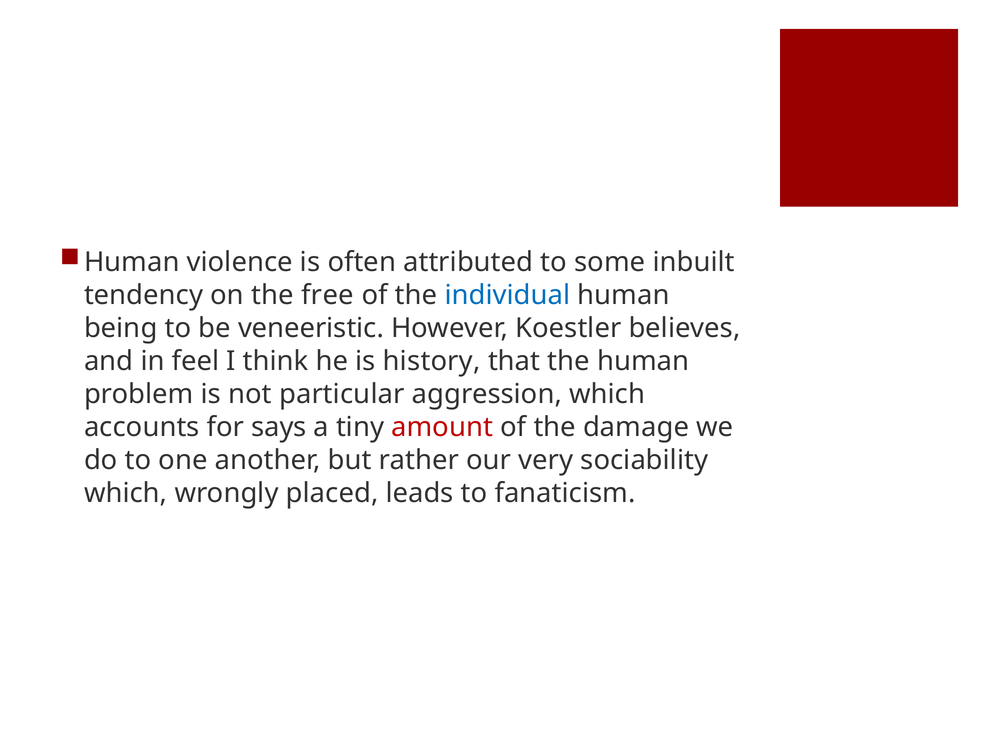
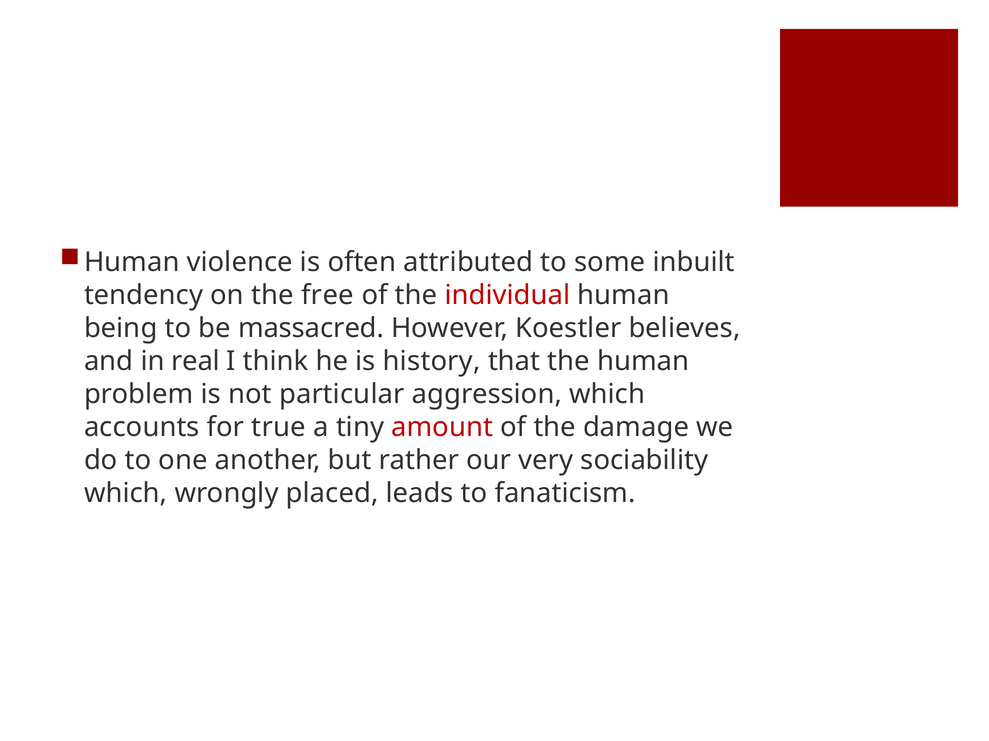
individual colour: blue -> red
veneeristic: veneeristic -> massacred
feel: feel -> real
says: says -> true
